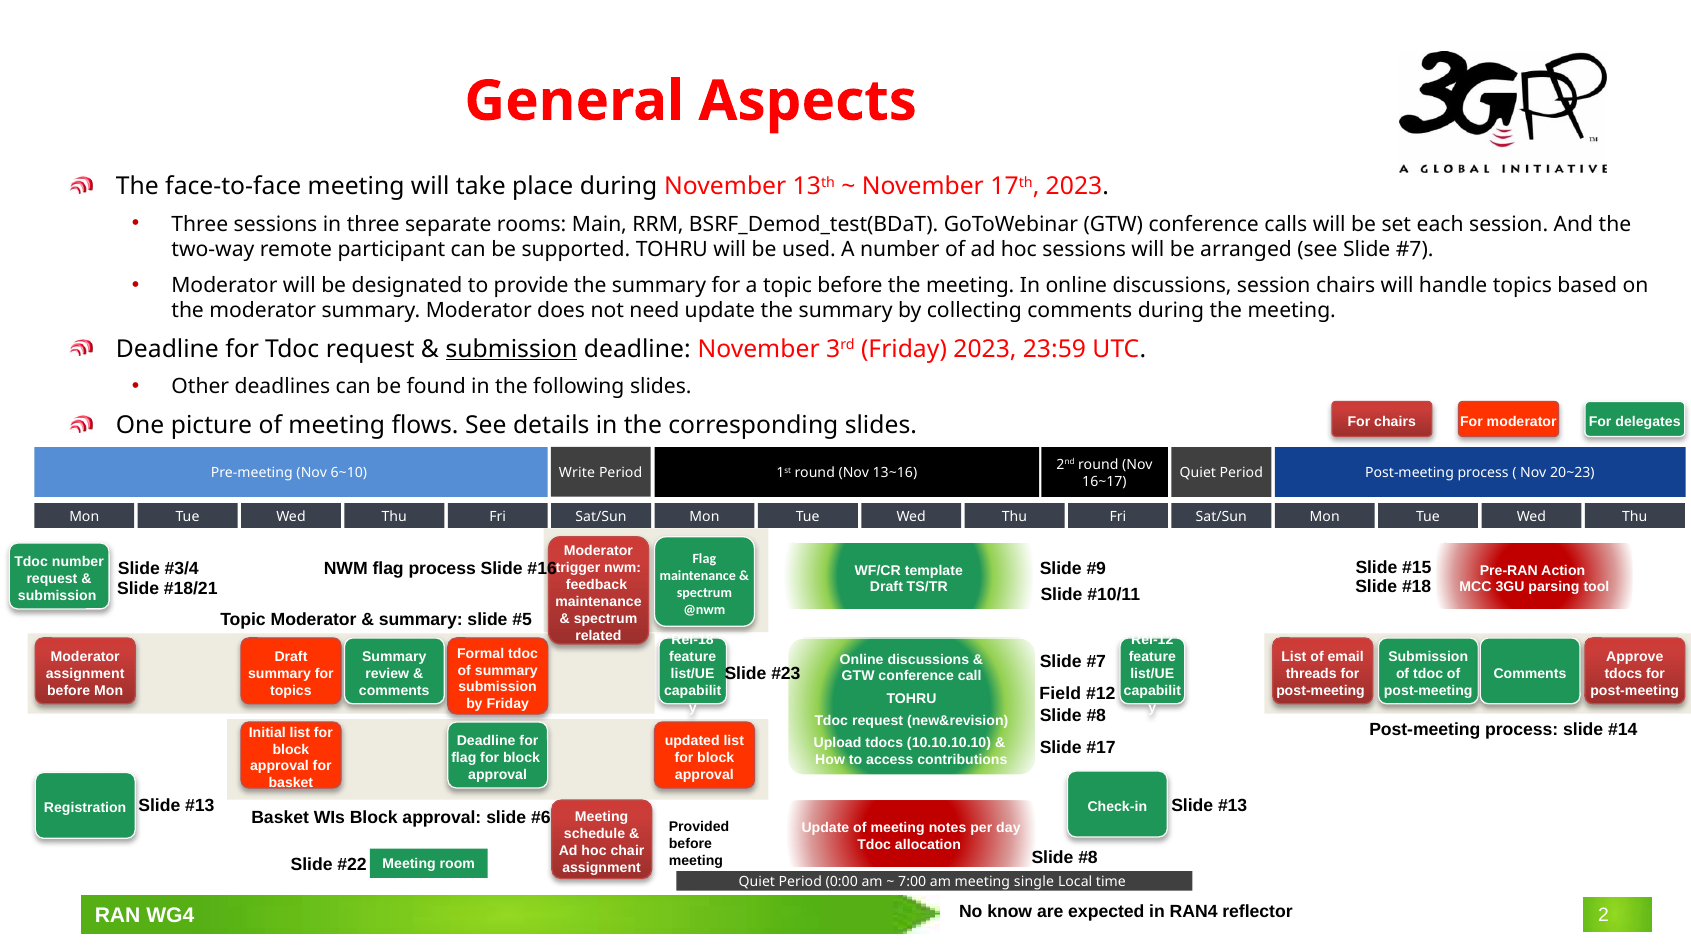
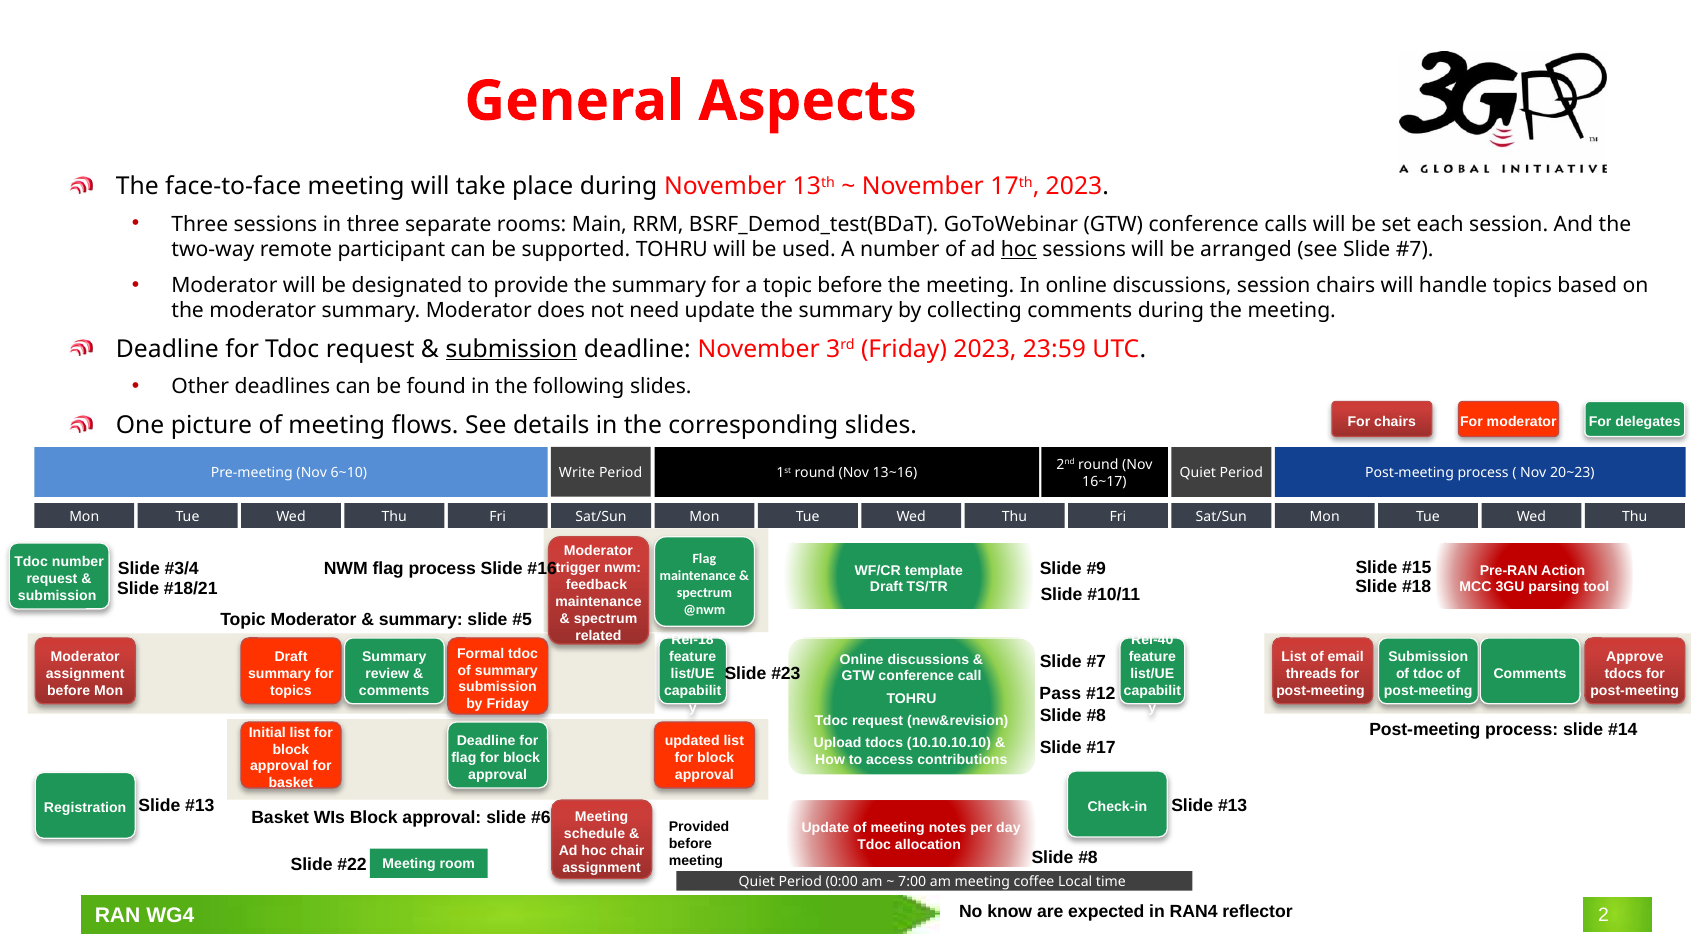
hoc at (1019, 250) underline: none -> present
Rel-12: Rel-12 -> Rel-40
Field: Field -> Pass
single: single -> coffee
